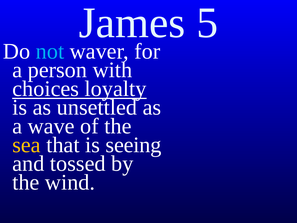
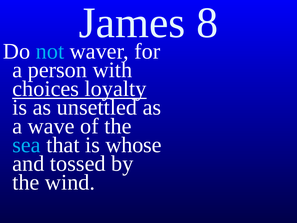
5: 5 -> 8
sea colour: yellow -> light blue
seeing: seeing -> whose
